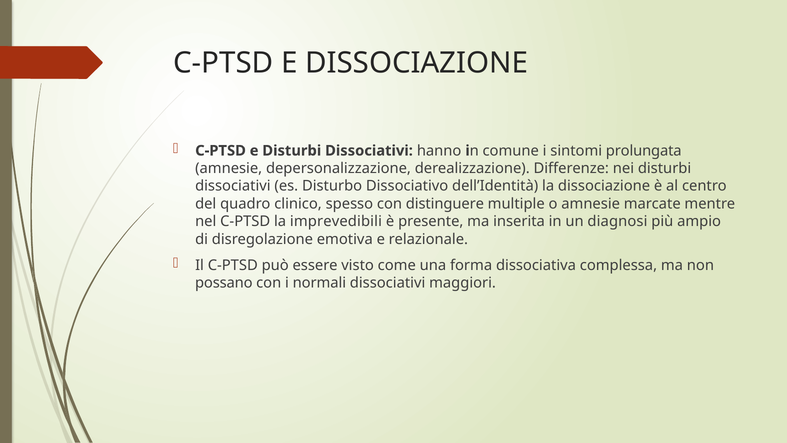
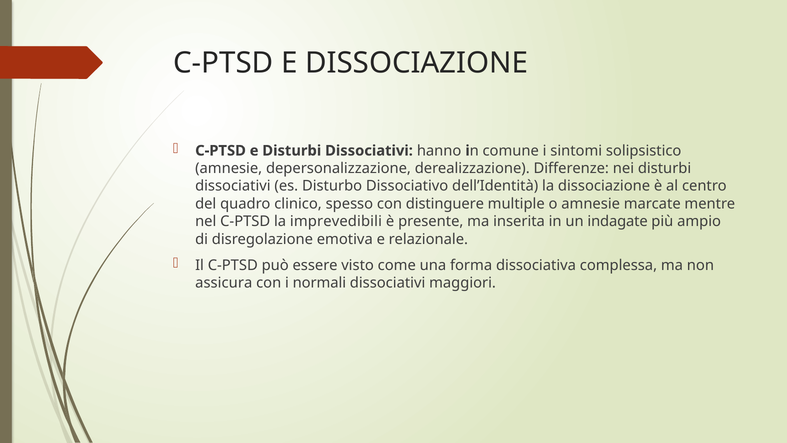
prolungata: prolungata -> solipsistico
diagnosi: diagnosi -> indagate
possano: possano -> assicura
